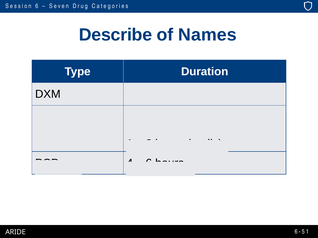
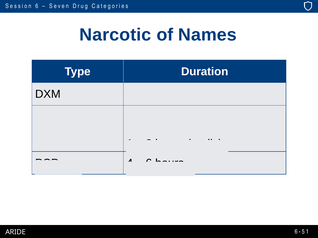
Describe: Describe -> Narcotic
